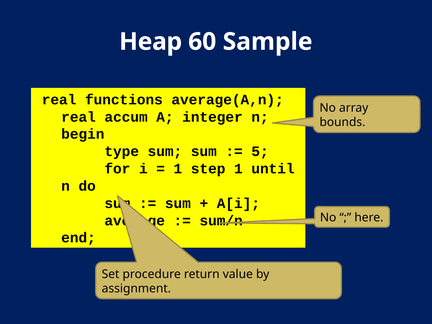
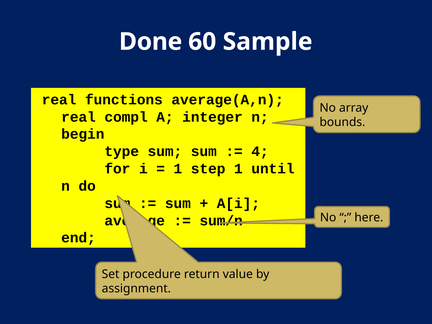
Heap: Heap -> Done
accum: accum -> compl
5: 5 -> 4
